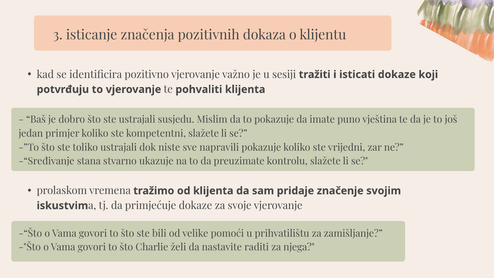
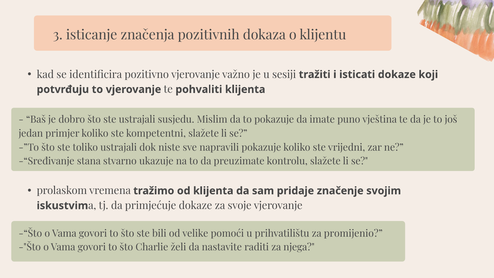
zamišljanje: zamišljanje -> promijenio
